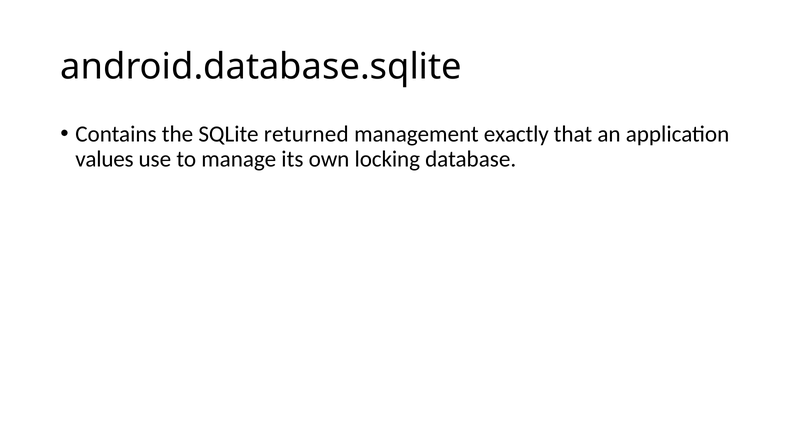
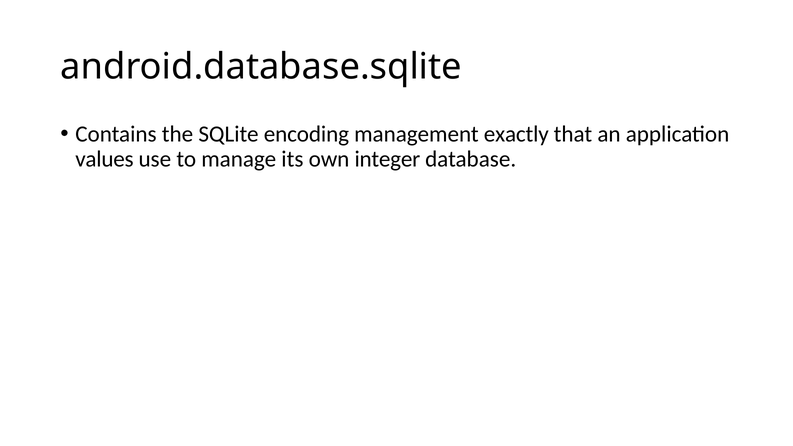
returned: returned -> encoding
locking: locking -> integer
